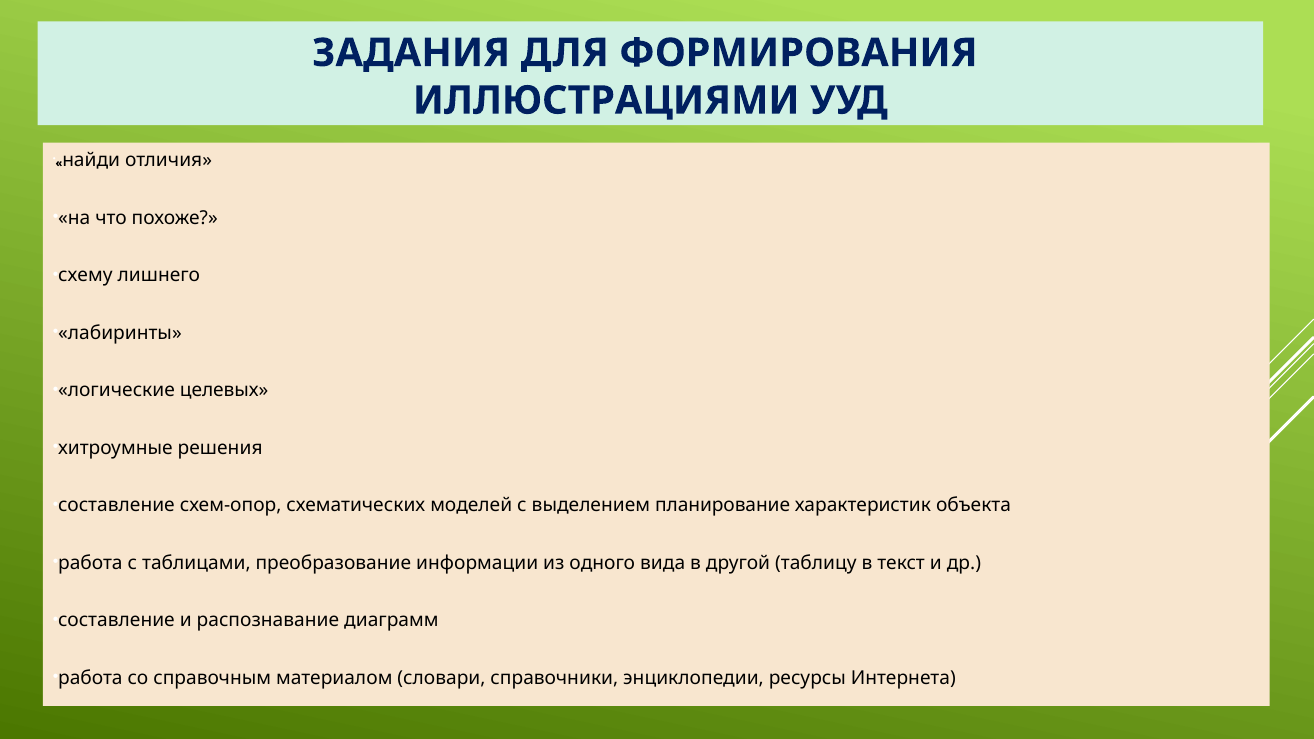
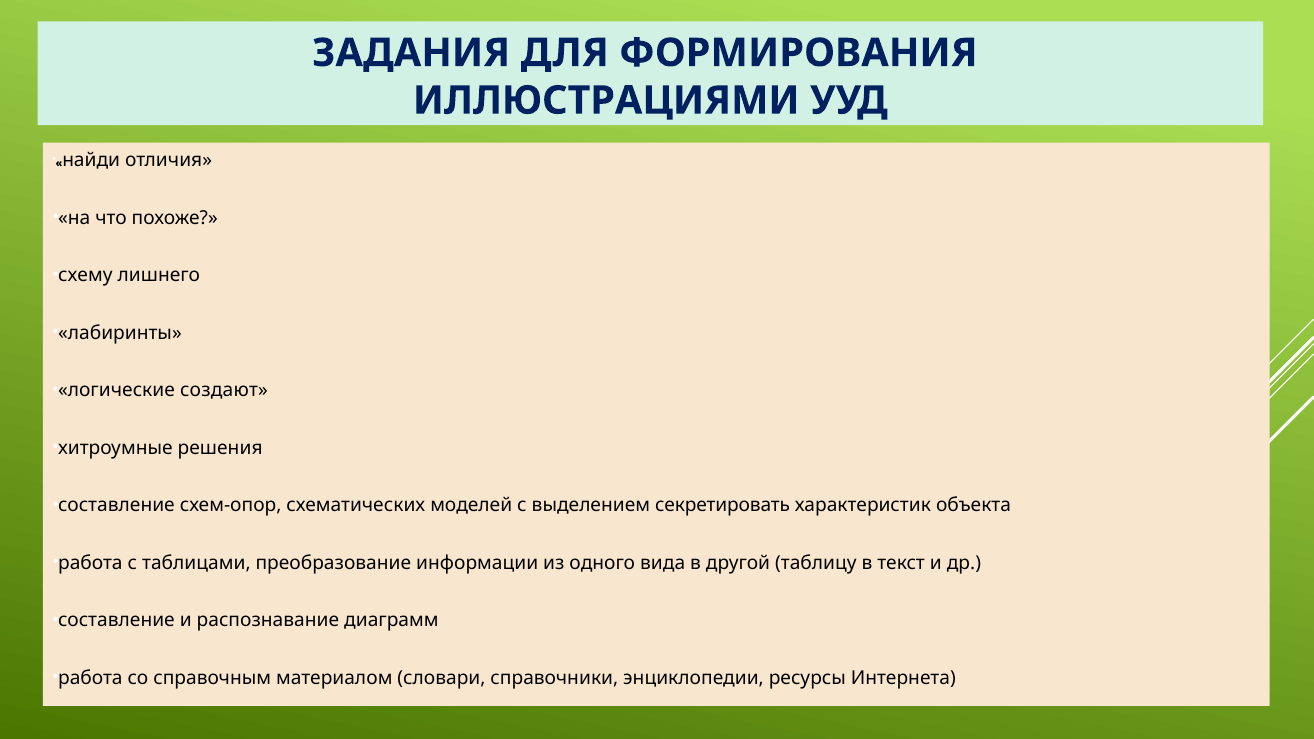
целевых: целевых -> создают
планирование: планирование -> секретировать
